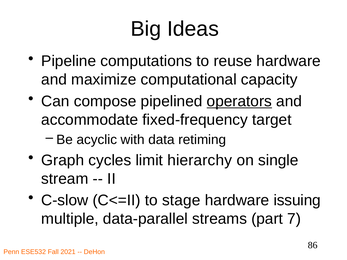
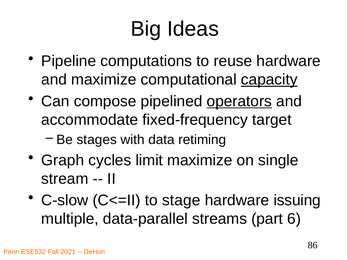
capacity underline: none -> present
acyclic: acyclic -> stages
limit hierarchy: hierarchy -> maximize
7: 7 -> 6
